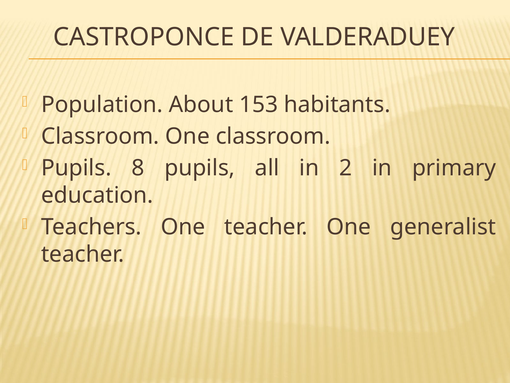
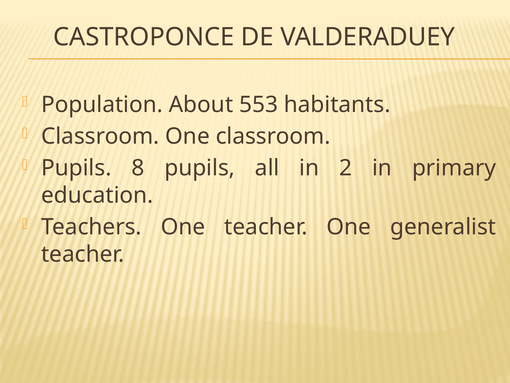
153: 153 -> 553
